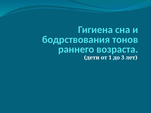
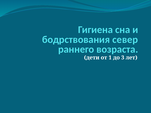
тонов: тонов -> север
